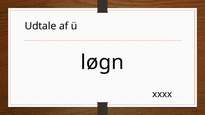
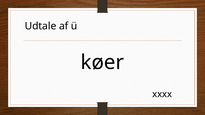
løgn: løgn -> køer
